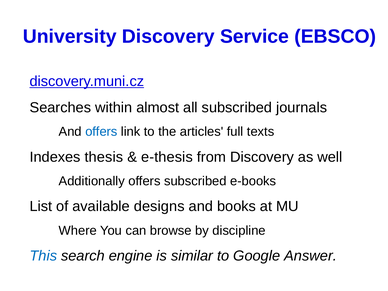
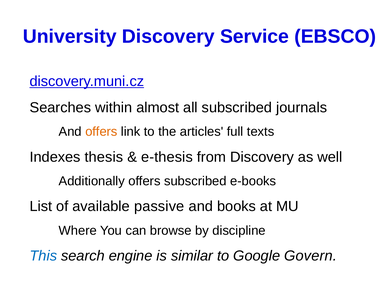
offers at (101, 132) colour: blue -> orange
designs: designs -> passive
Answer: Answer -> Govern
